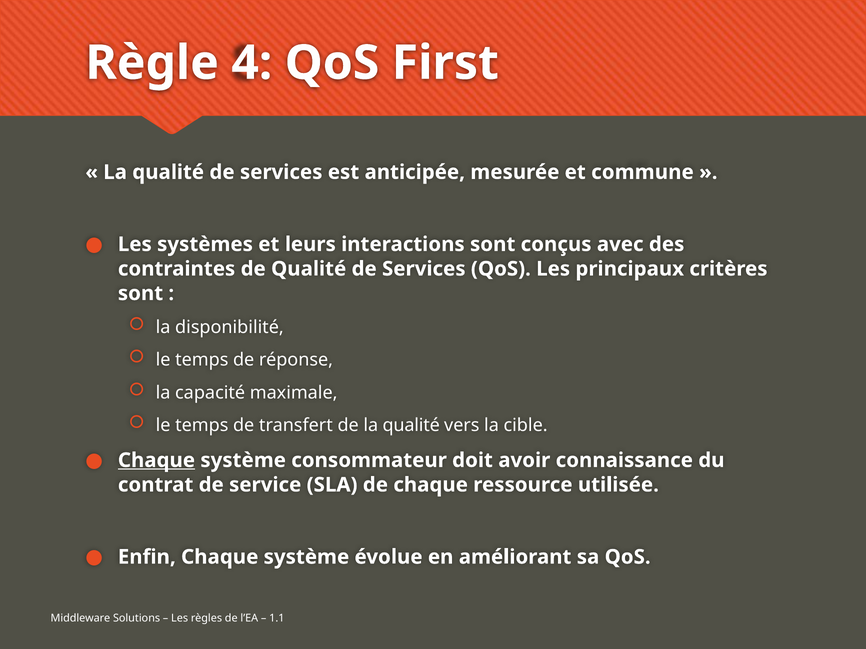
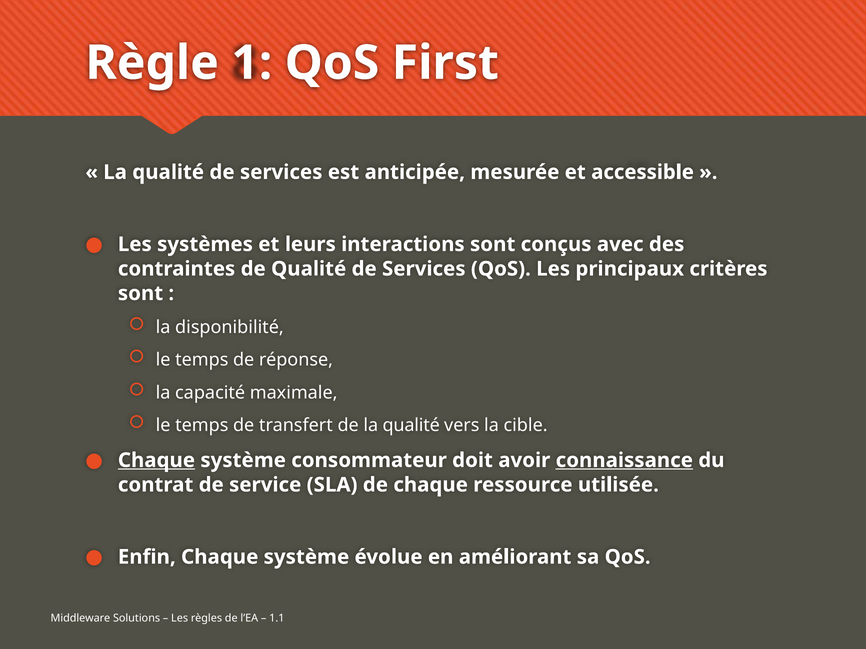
4: 4 -> 1
commune: commune -> accessible
connaissance underline: none -> present
